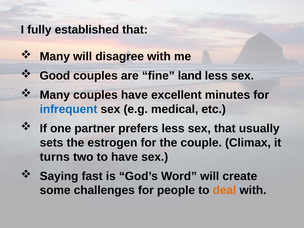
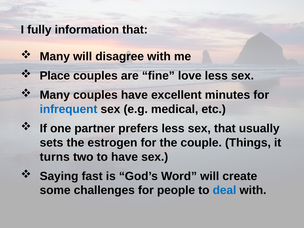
established: established -> information
Good: Good -> Place
land: land -> love
Climax: Climax -> Things
deal colour: orange -> blue
